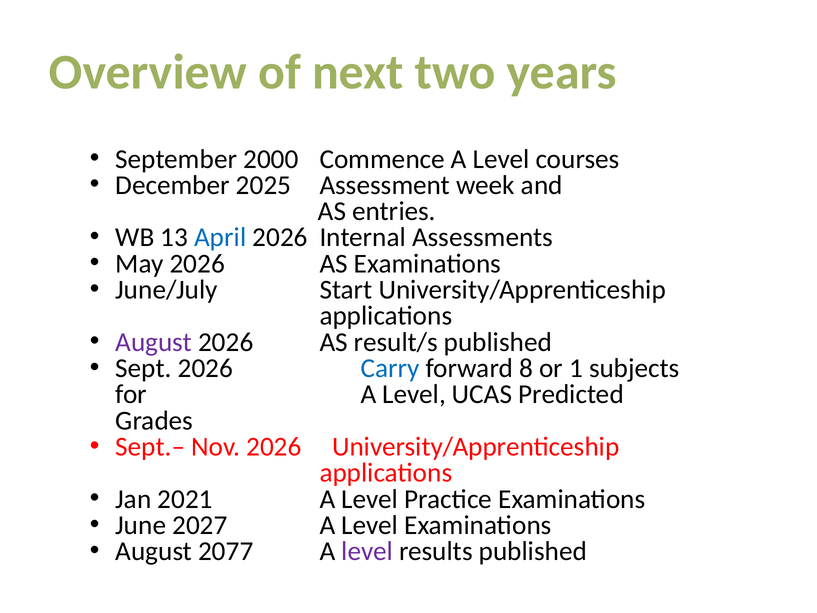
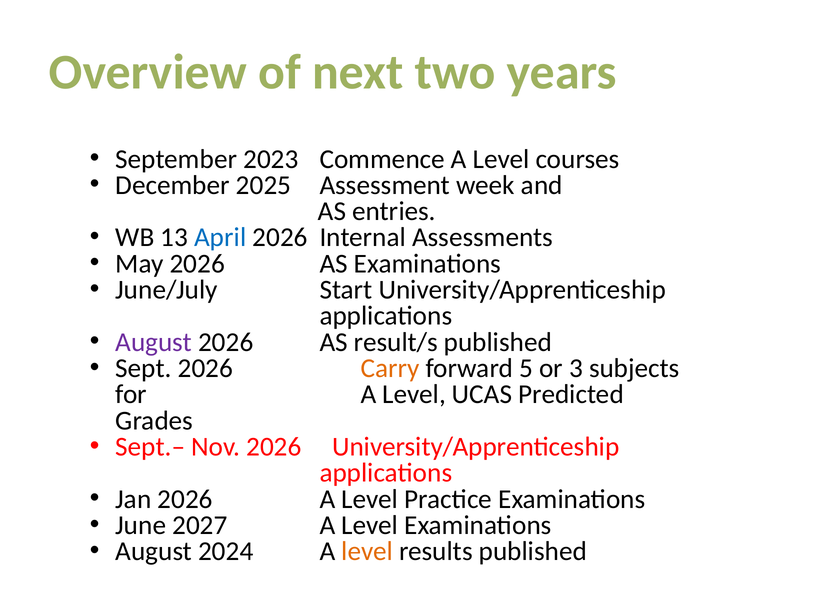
2000: 2000 -> 2023
Carry colour: blue -> orange
8: 8 -> 5
1: 1 -> 3
Jan 2021: 2021 -> 2026
2077: 2077 -> 2024
level at (367, 551) colour: purple -> orange
